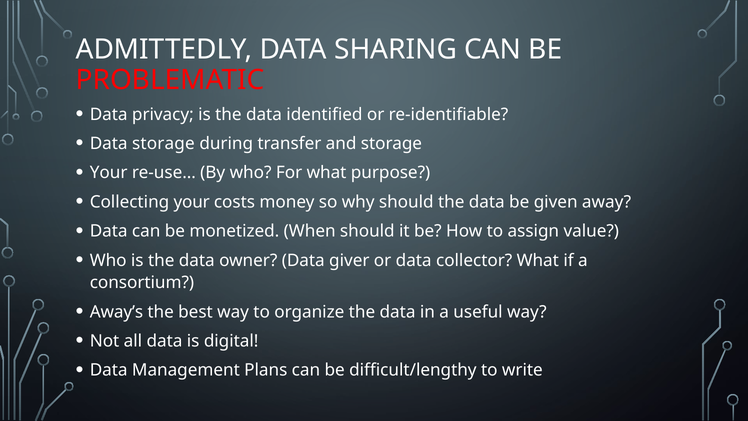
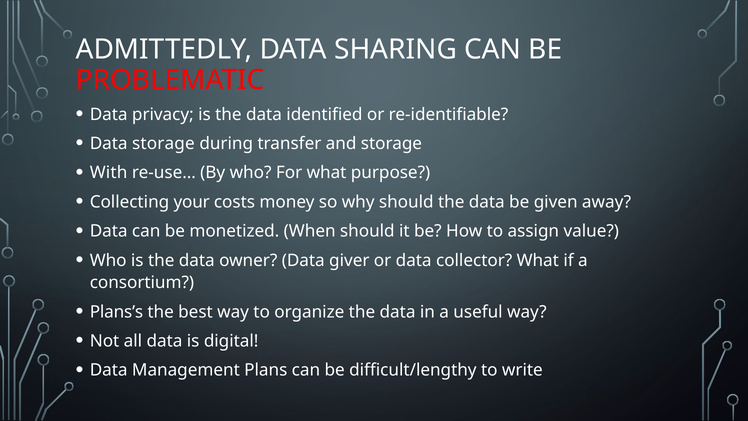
Your at (109, 173): Your -> With
Away’s: Away’s -> Plans’s
